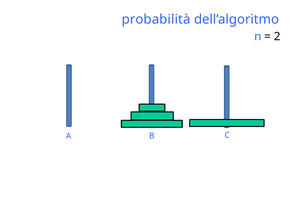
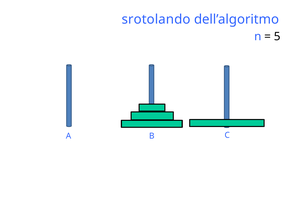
probabilità: probabilità -> srotolando
2: 2 -> 5
